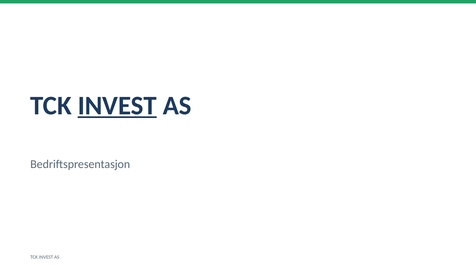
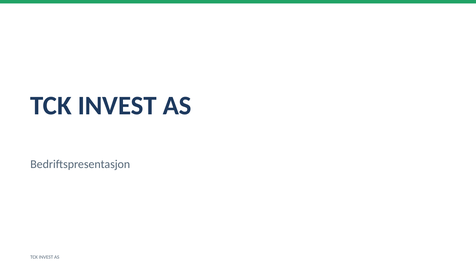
INVEST at (117, 106) underline: present -> none
